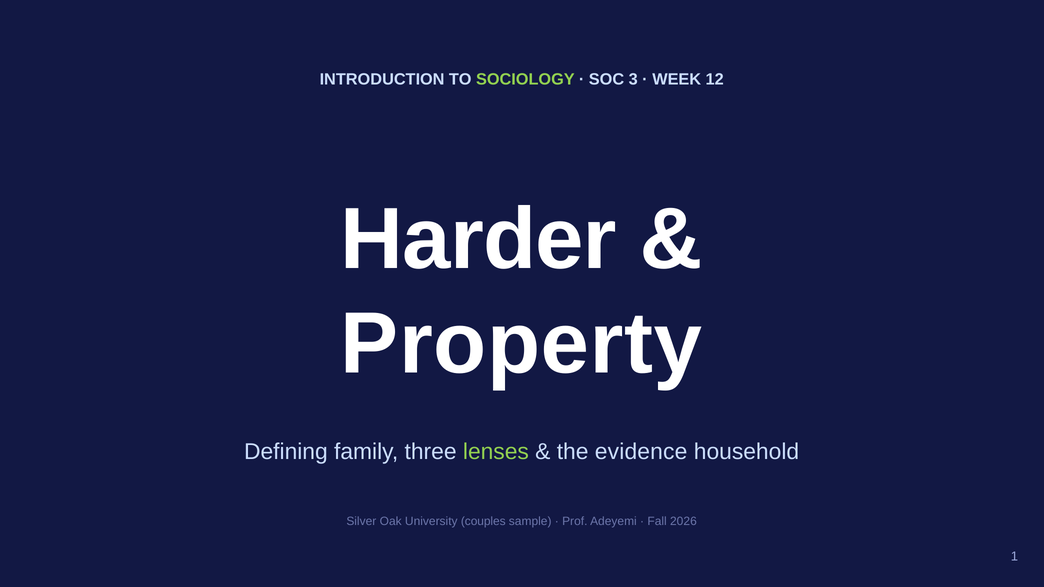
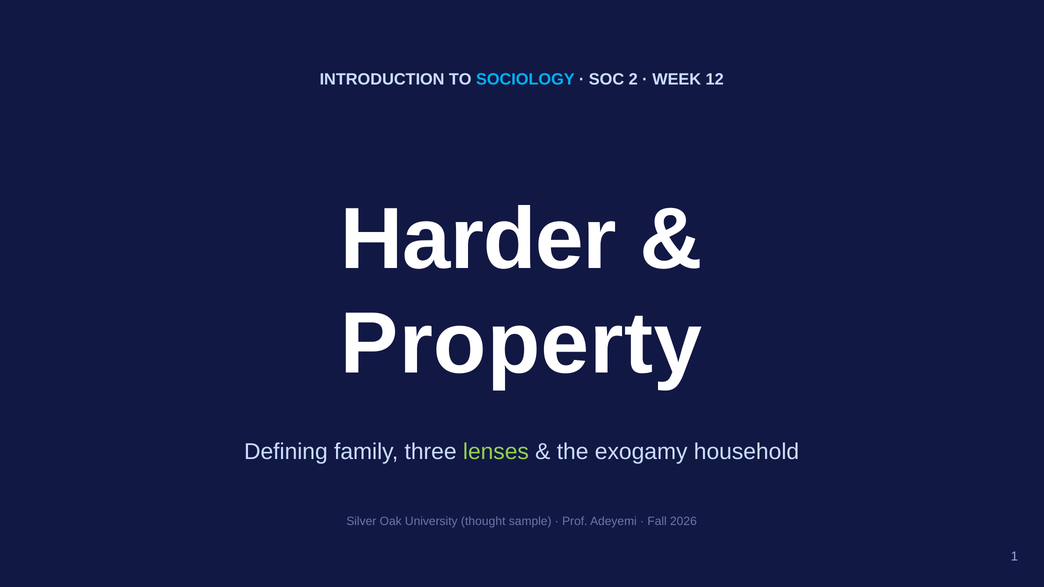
SOCIOLOGY colour: light green -> light blue
3: 3 -> 2
evidence: evidence -> exogamy
couples: couples -> thought
